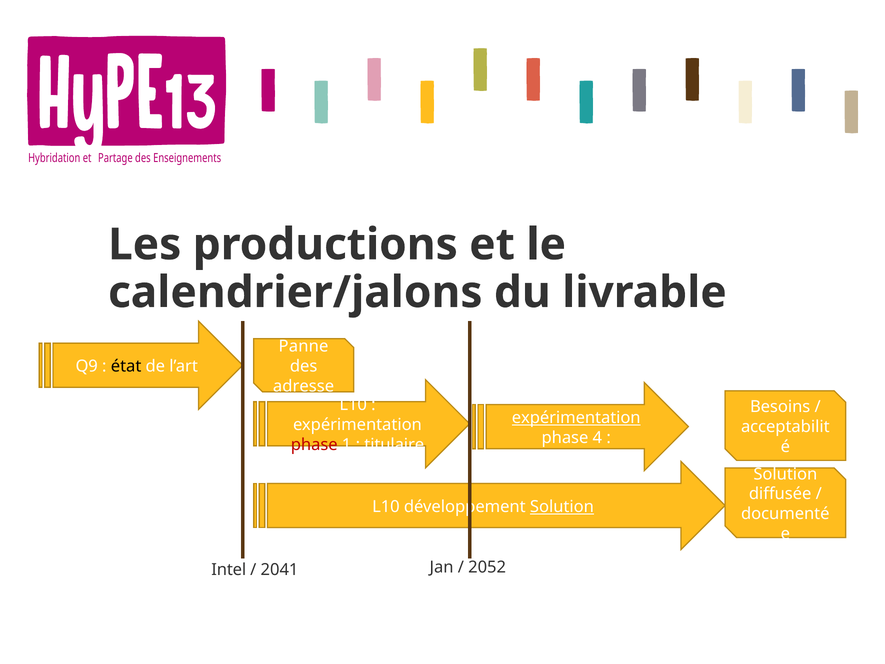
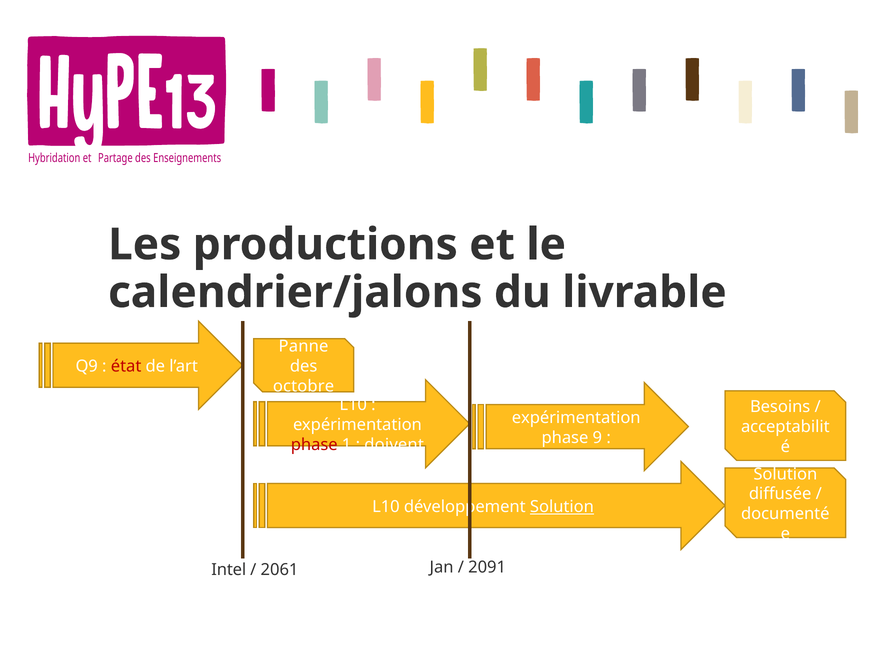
état colour: black -> red
adresse: adresse -> octobre
expérimentation at (576, 418) underline: present -> none
4: 4 -> 9
titulaire: titulaire -> doivent
2041: 2041 -> 2061
2052: 2052 -> 2091
